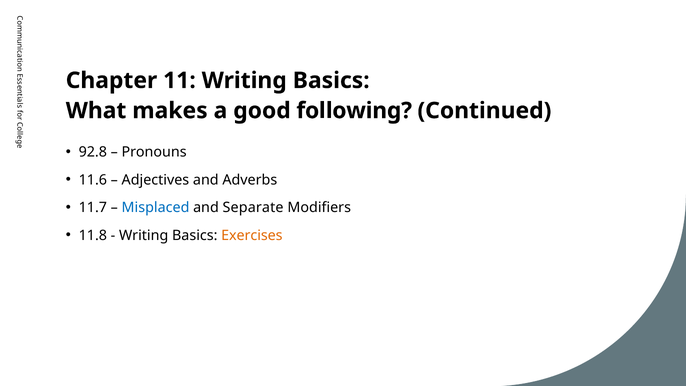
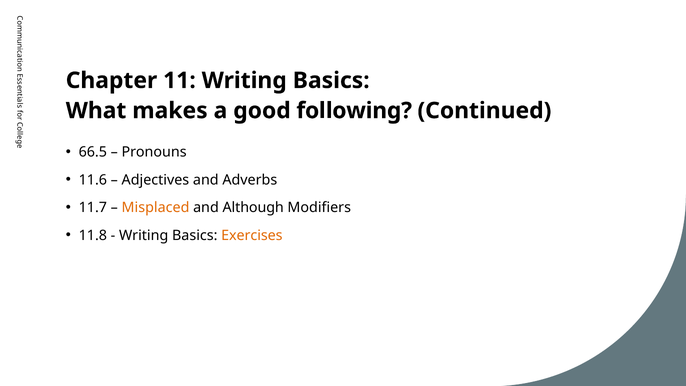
92.8: 92.8 -> 66.5
Misplaced colour: blue -> orange
Separate: Separate -> Although
